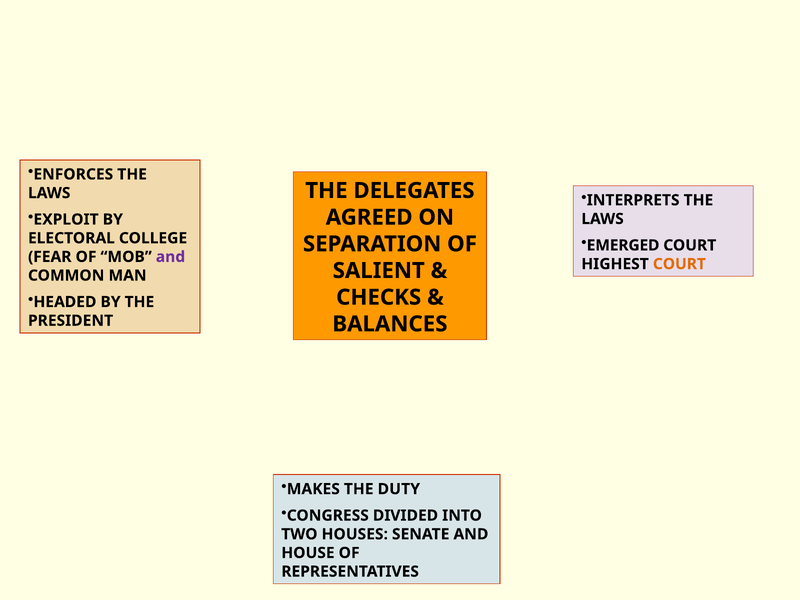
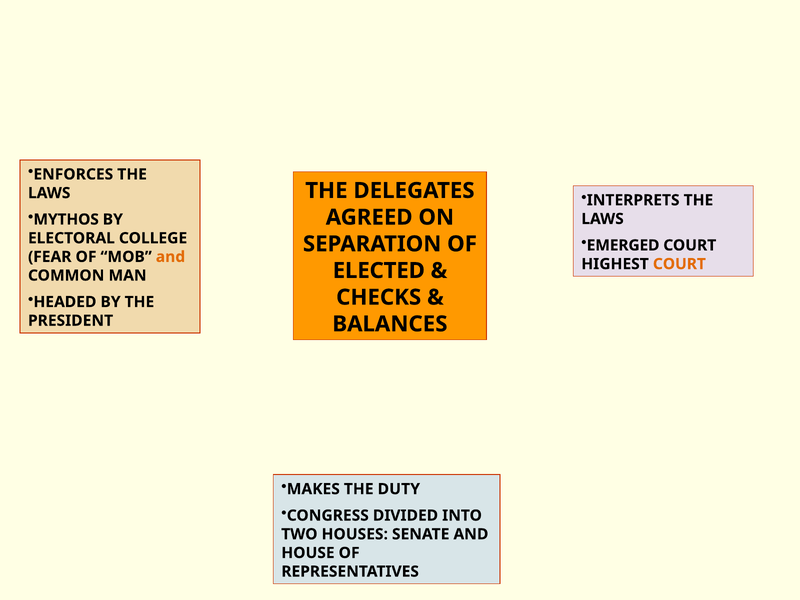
EXPLOIT: EXPLOIT -> MYTHOS
and at (170, 257) colour: purple -> orange
SALIENT: SALIENT -> ELECTED
